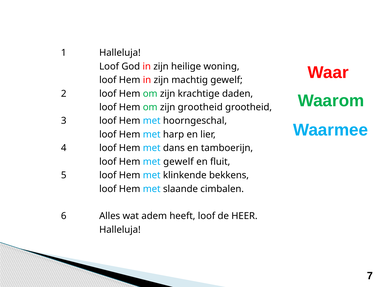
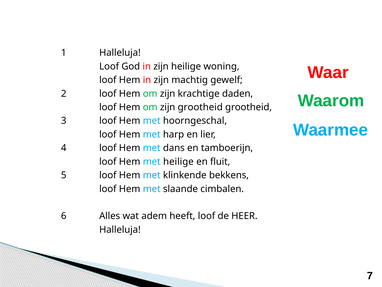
met gewelf: gewelf -> heilige
